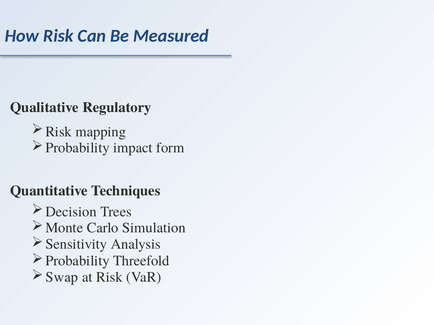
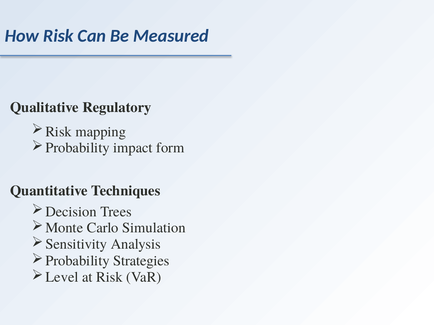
Threefold: Threefold -> Strategies
Swap: Swap -> Level
